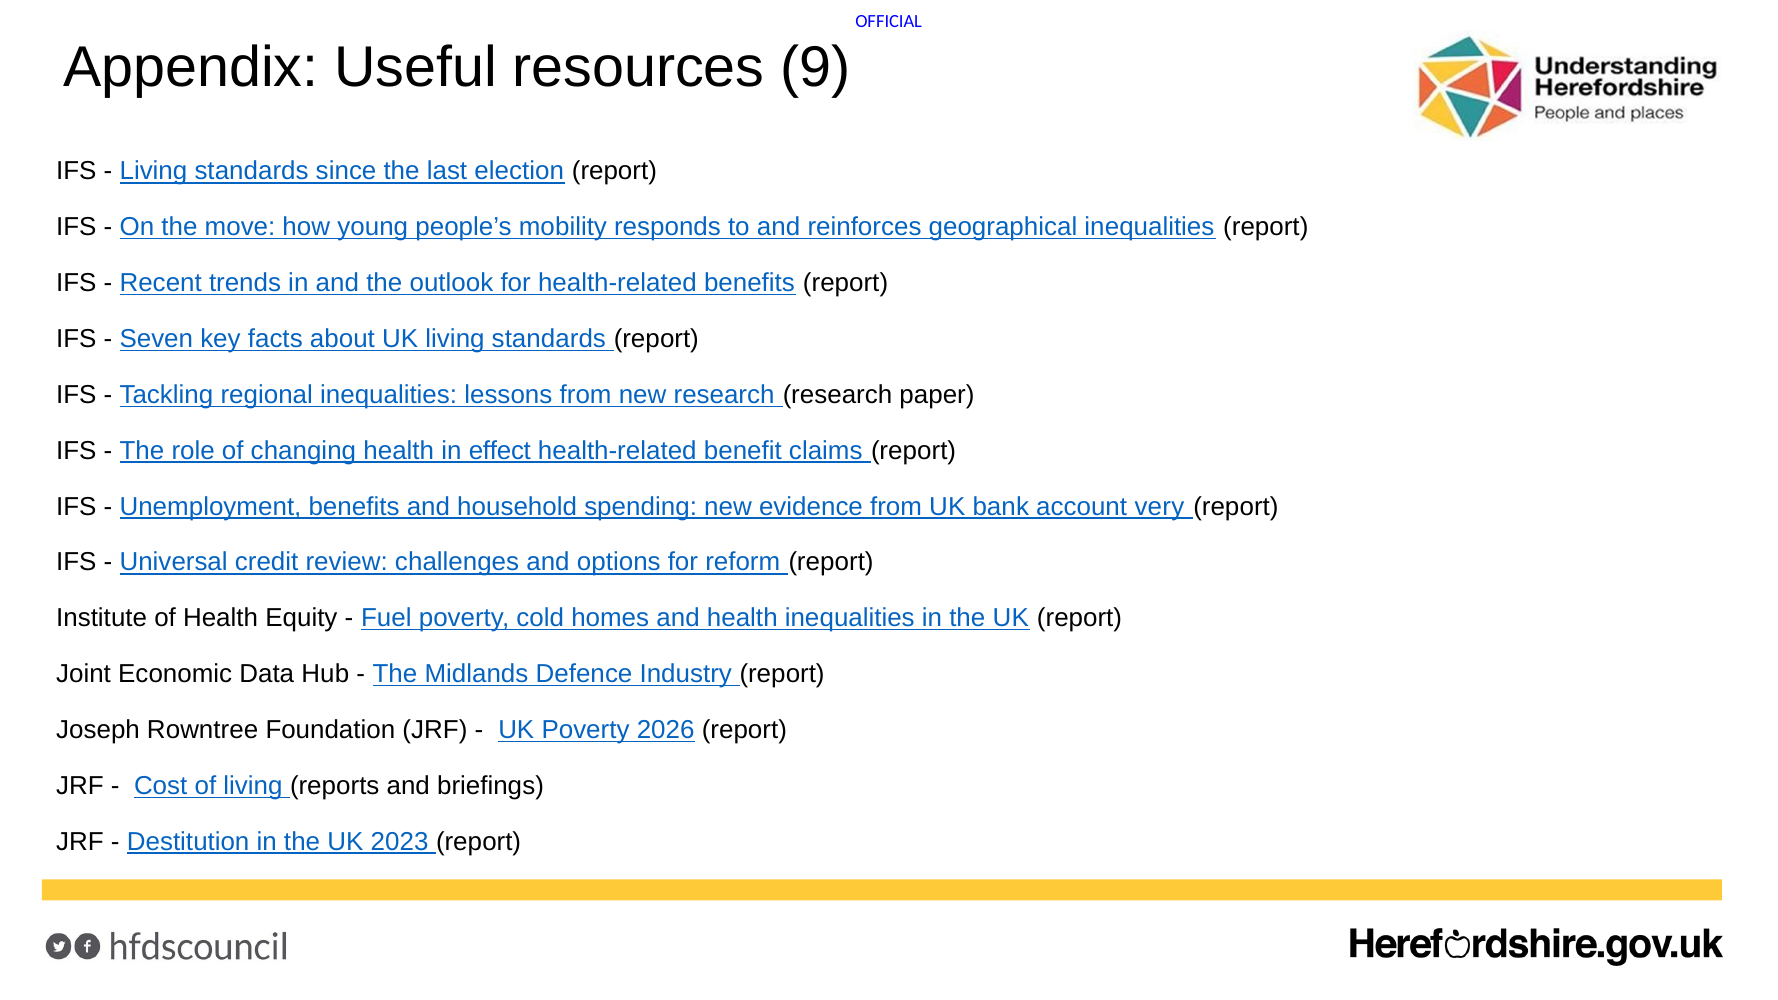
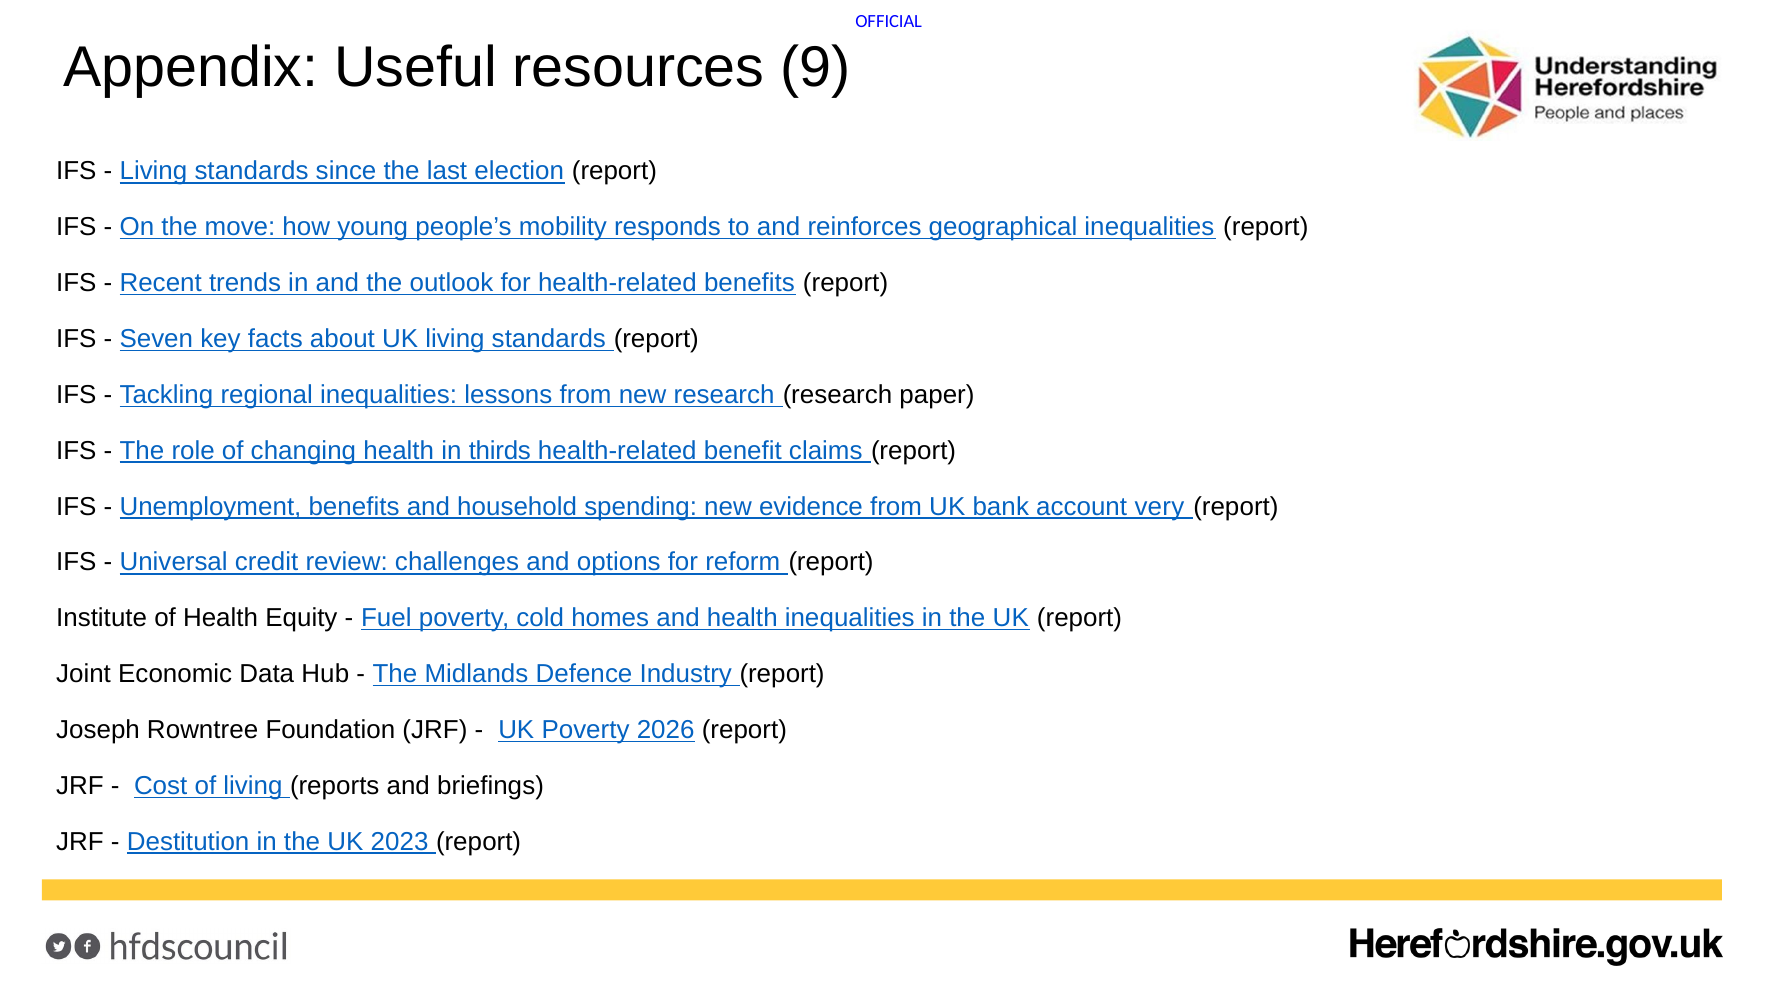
effect: effect -> thirds
